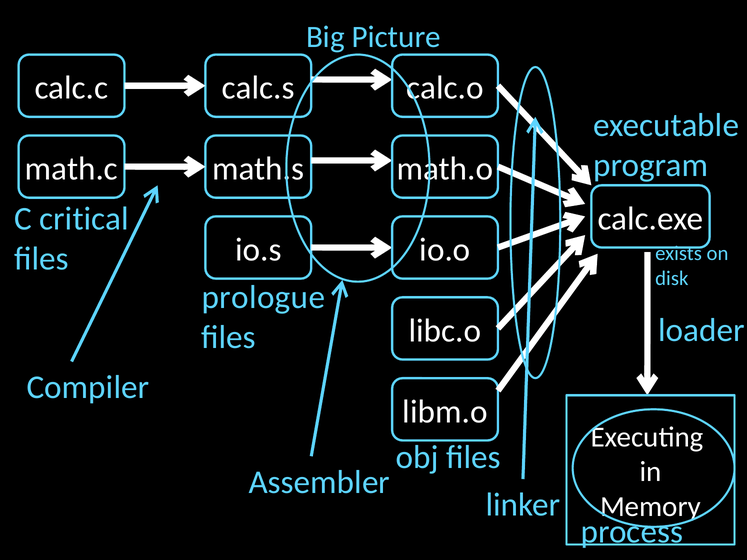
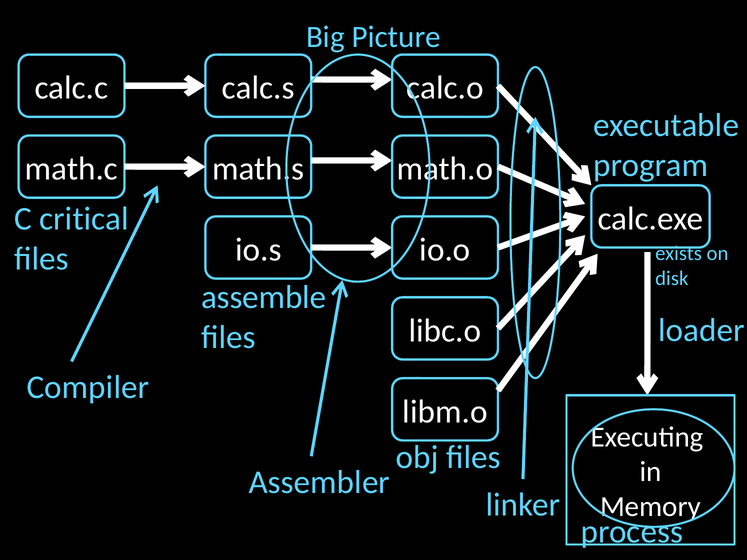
prologue: prologue -> assemble
